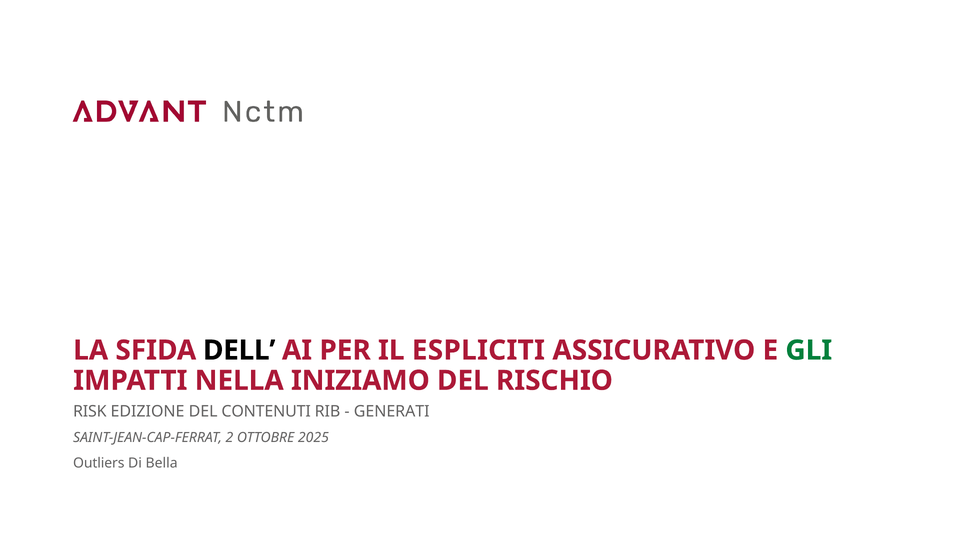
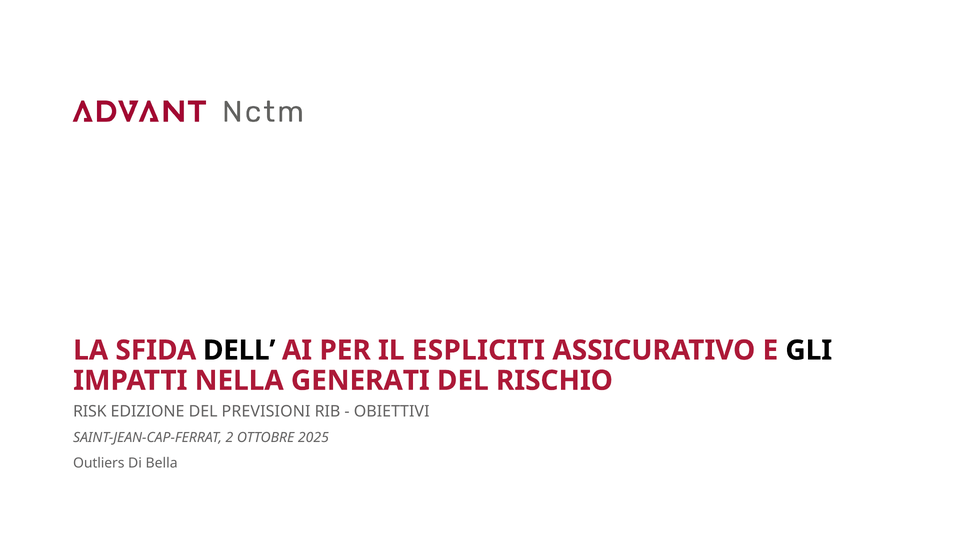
GLI colour: green -> black
INIZIAMO: INIZIAMO -> GENERATI
CONTENUTI: CONTENUTI -> PREVISIONI
GENERATI: GENERATI -> OBIETTIVI
